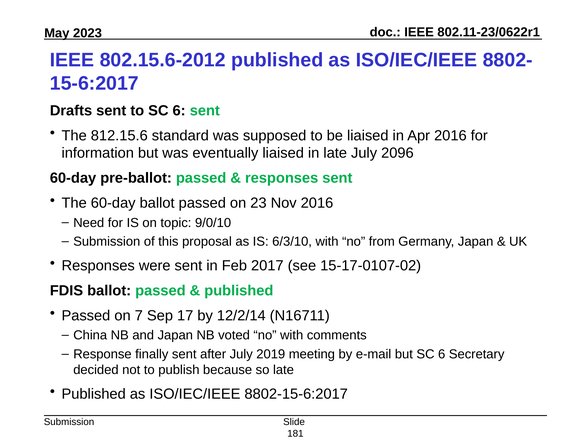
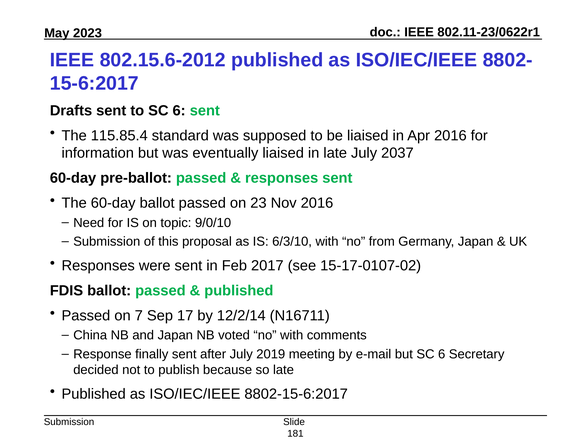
812.15.6: 812.15.6 -> 115.85.4
2096: 2096 -> 2037
